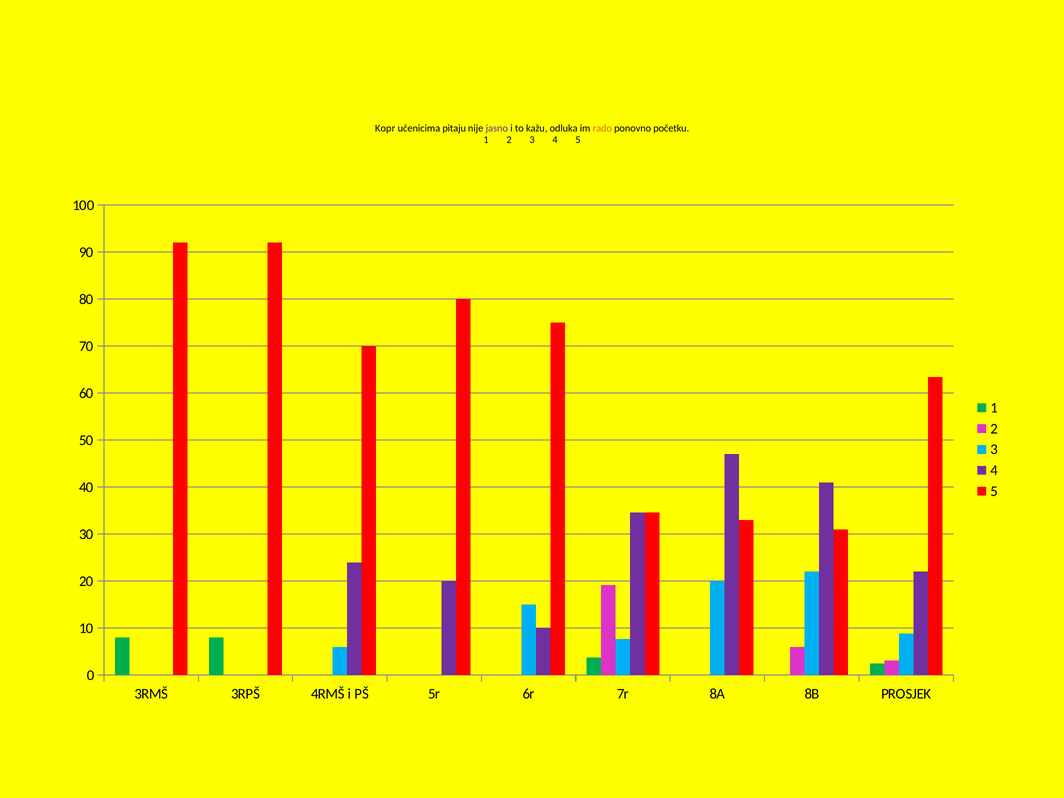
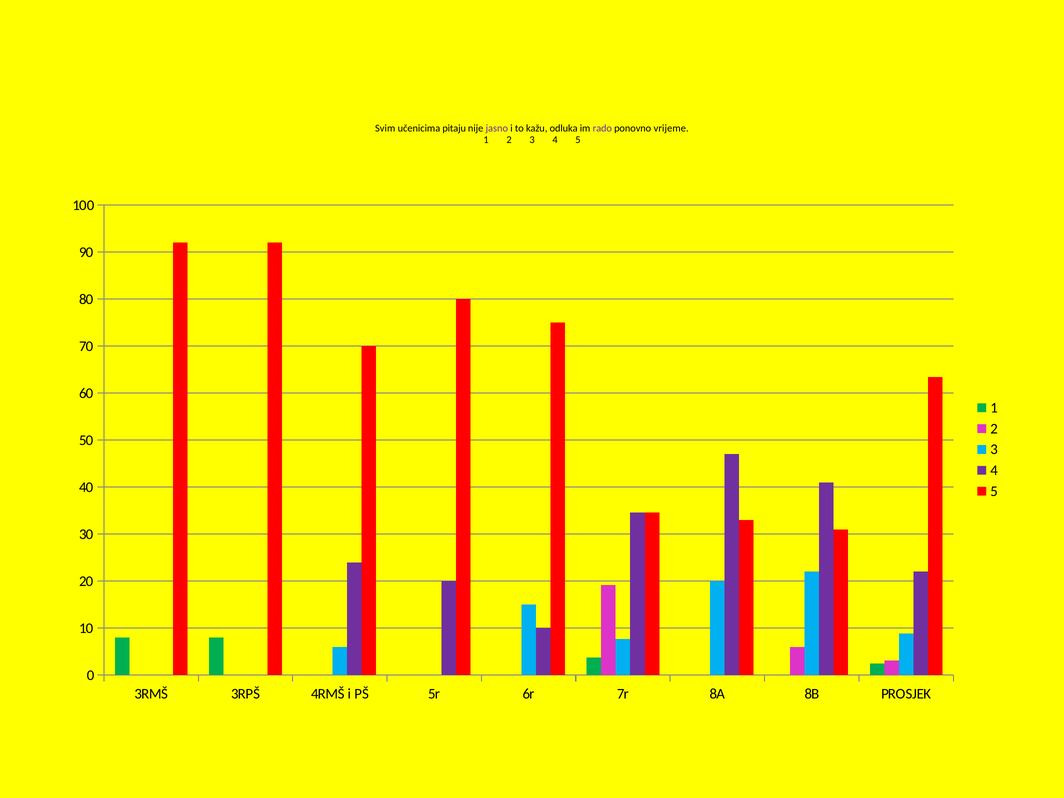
Kopr: Kopr -> Svim
rado colour: orange -> purple
početku: početku -> vrijeme
